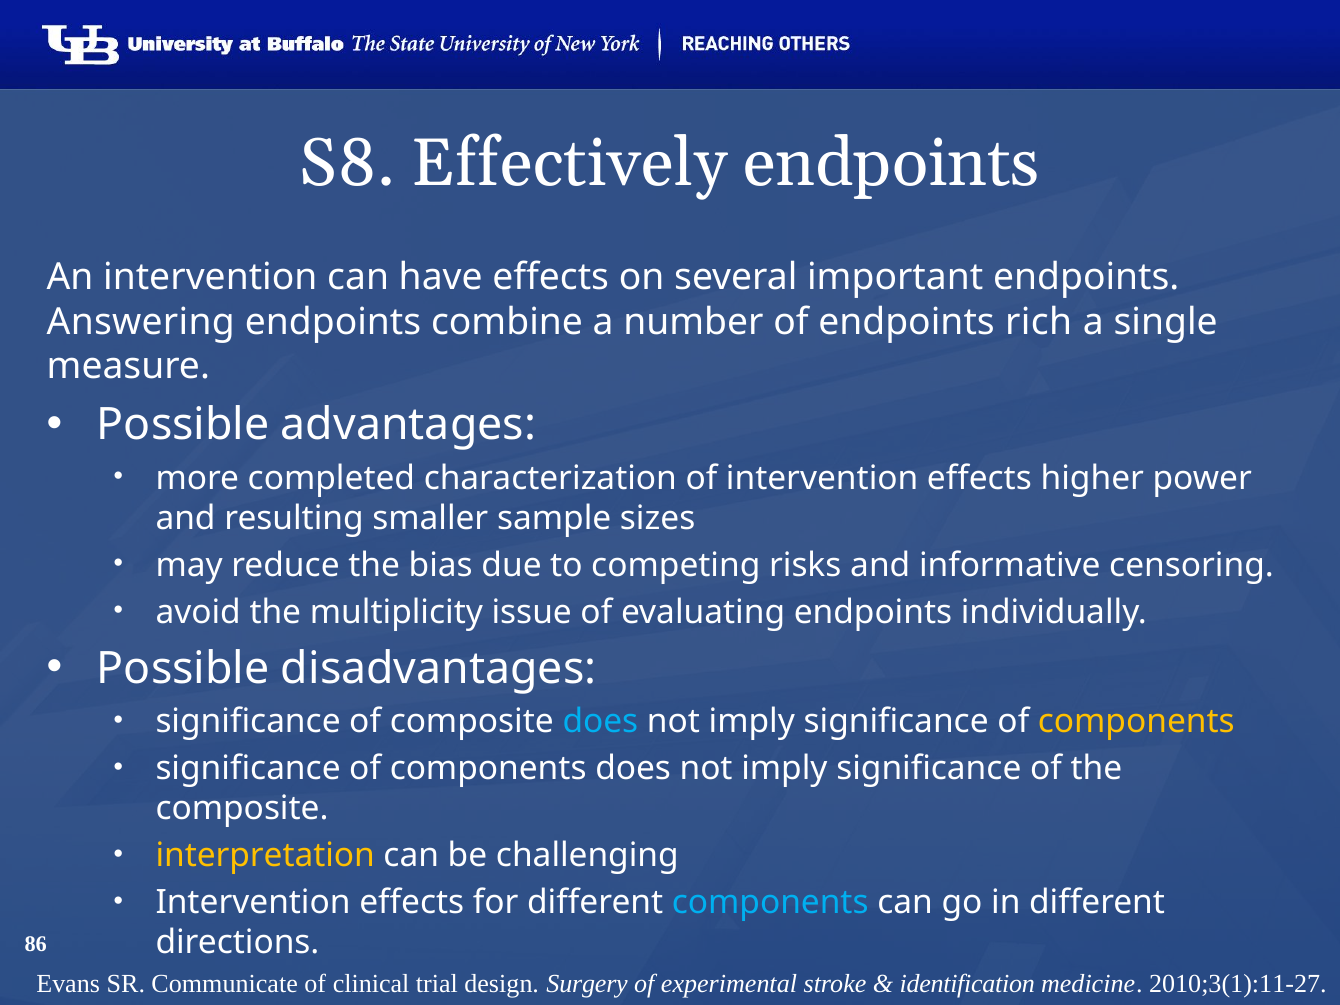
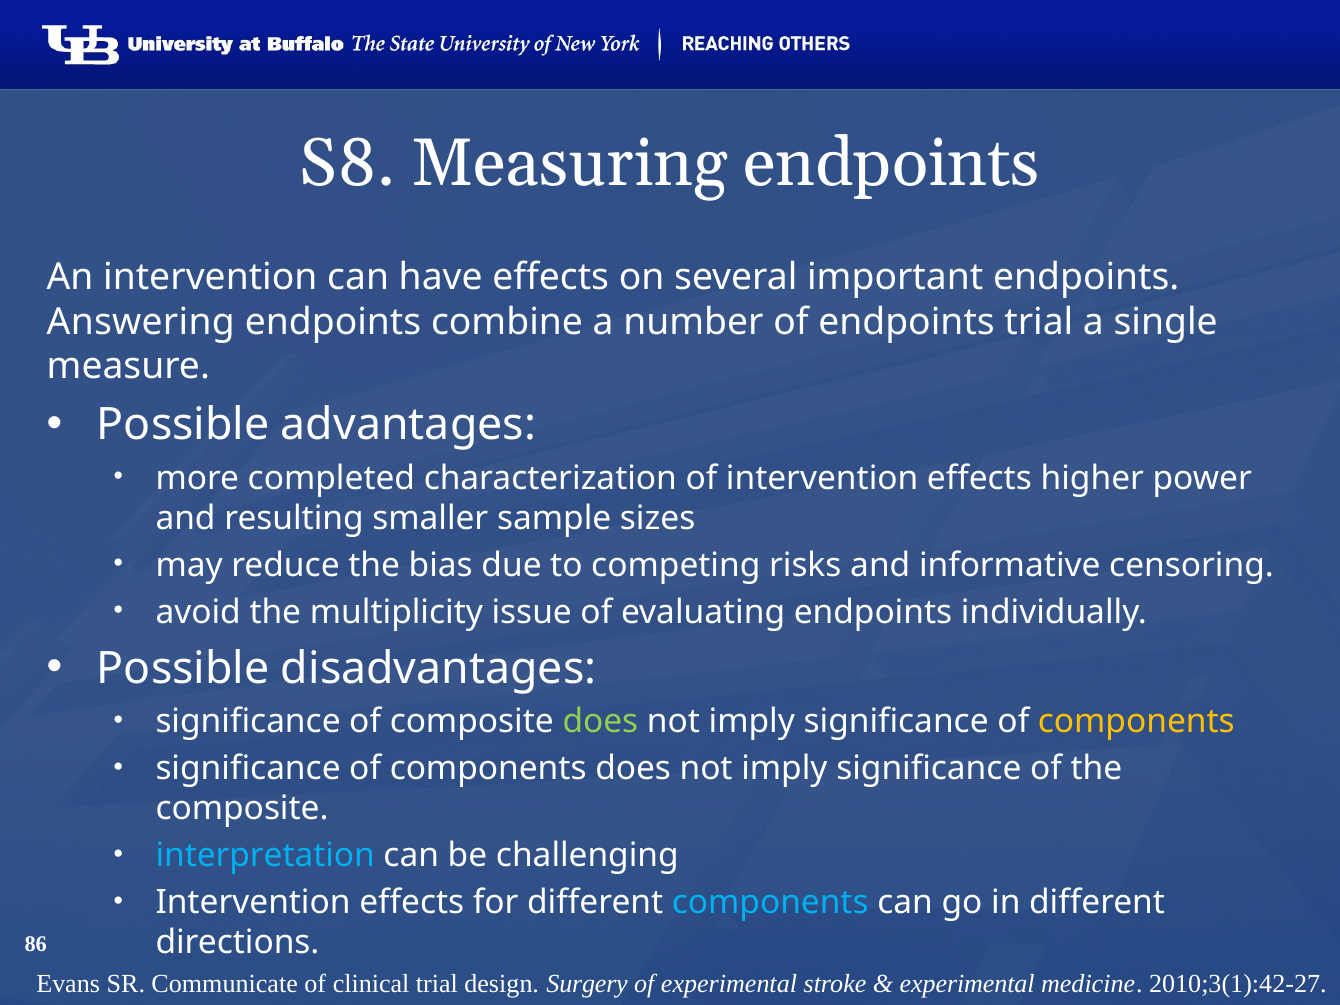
Effectively: Effectively -> Measuring
endpoints rich: rich -> trial
does at (600, 721) colour: light blue -> light green
interpretation colour: yellow -> light blue
identification at (967, 984): identification -> experimental
2010;3(1):11-27: 2010;3(1):11-27 -> 2010;3(1):42-27
